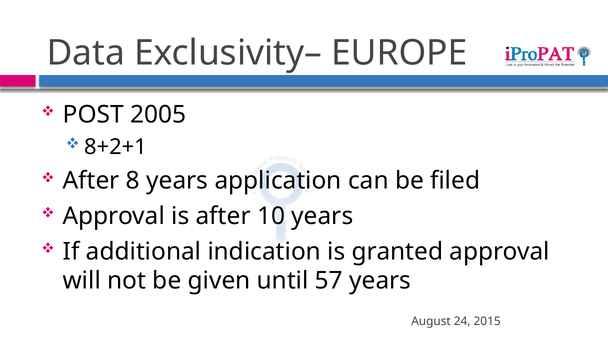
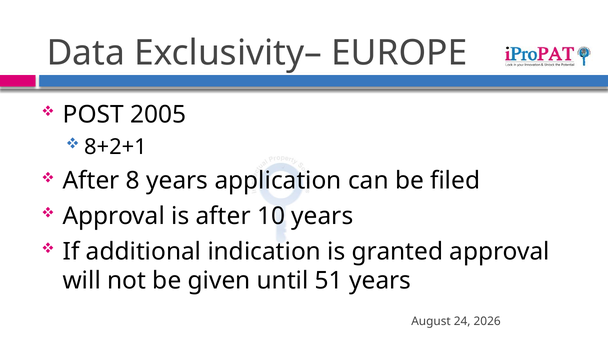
57: 57 -> 51
2015: 2015 -> 2026
